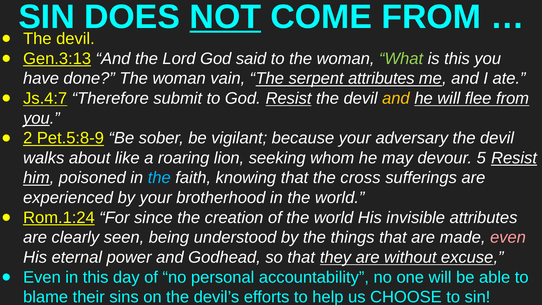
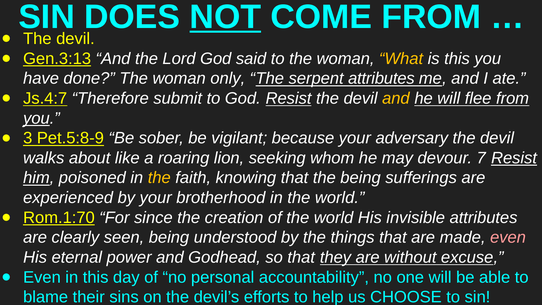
What colour: light green -> yellow
vain: vain -> only
2: 2 -> 3
5: 5 -> 7
the at (159, 178) colour: light blue -> yellow
the cross: cross -> being
Rom.1:24: Rom.1:24 -> Rom.1:70
